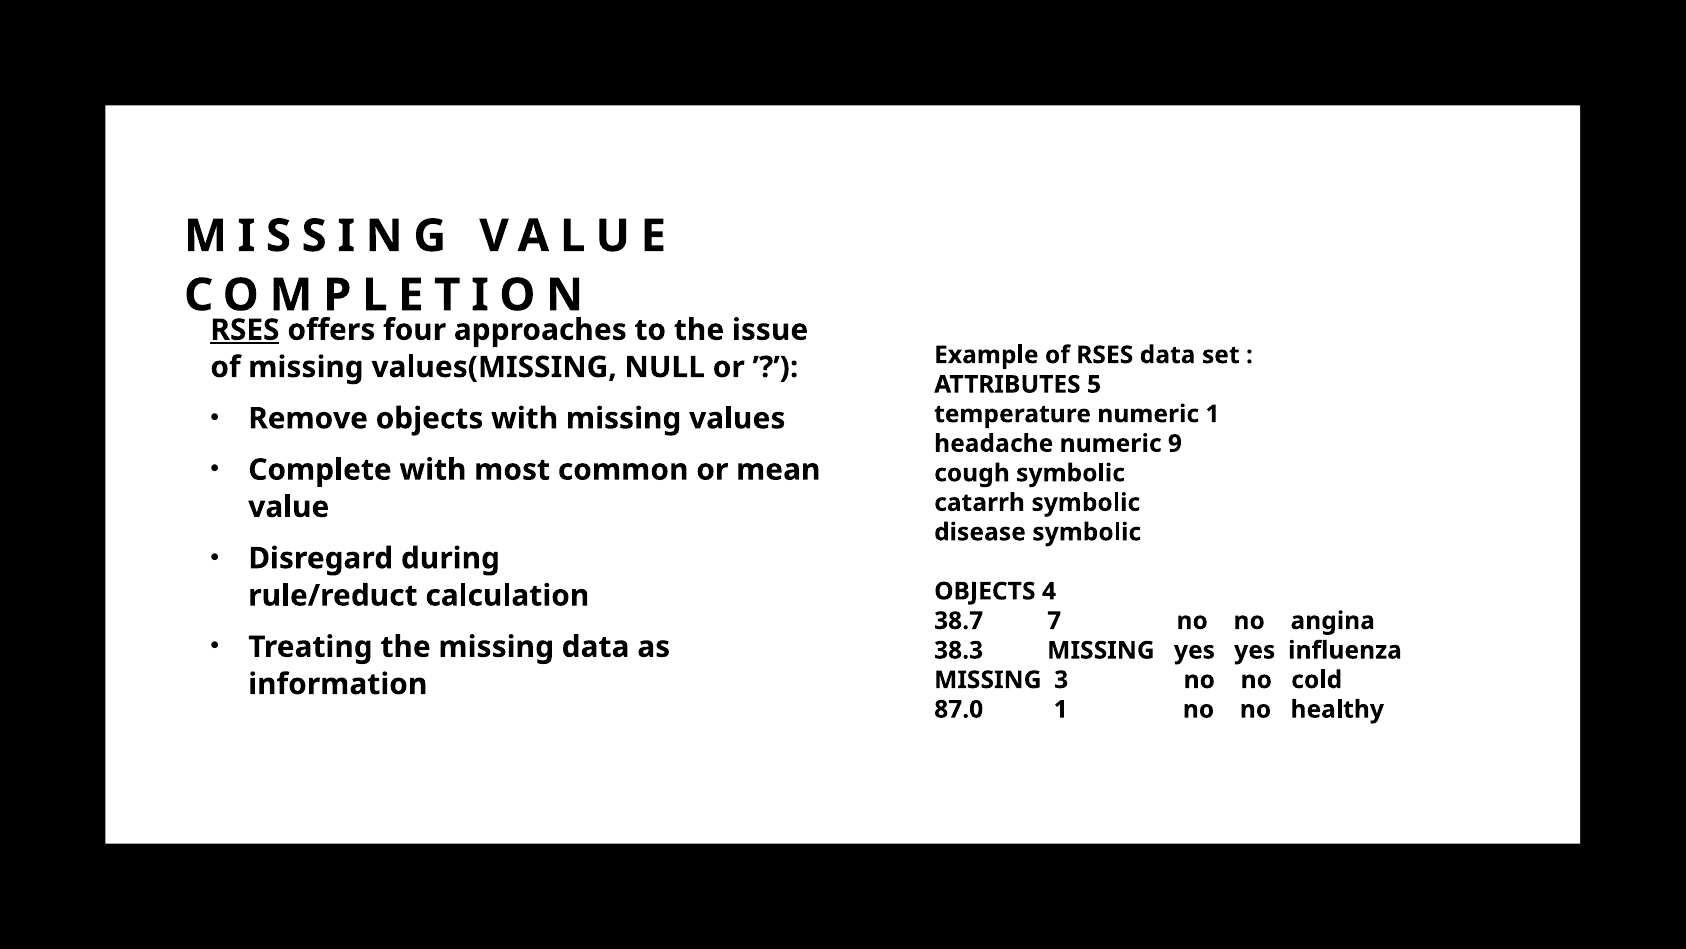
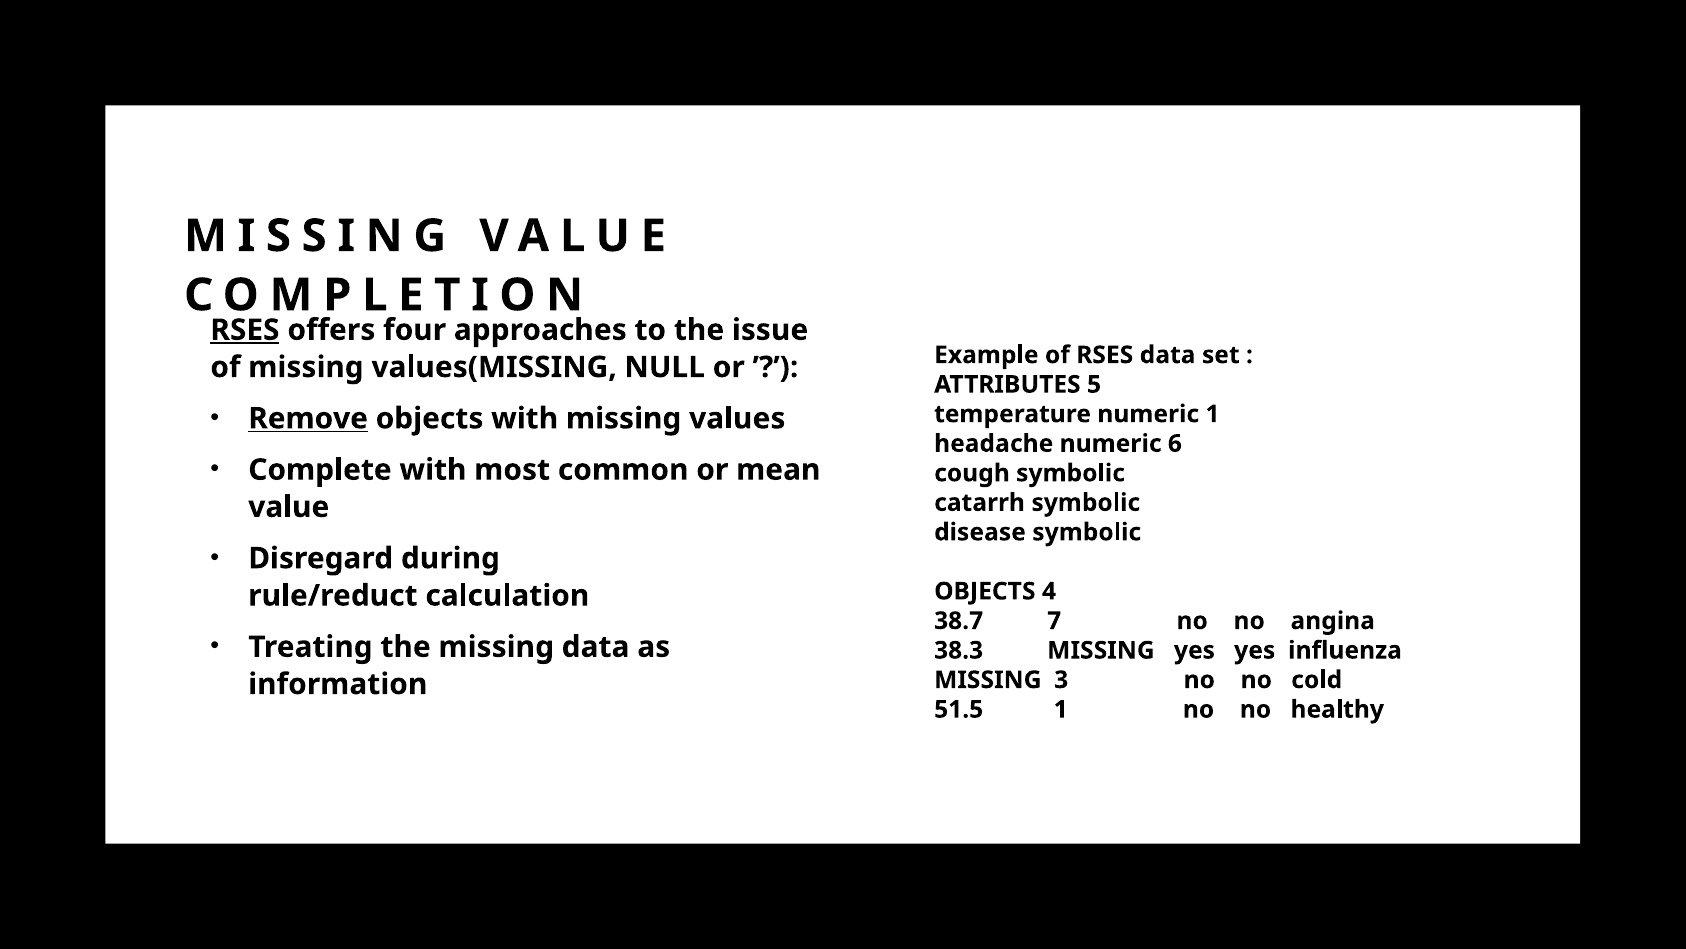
Remove underline: none -> present
9: 9 -> 6
87.0: 87.0 -> 51.5
